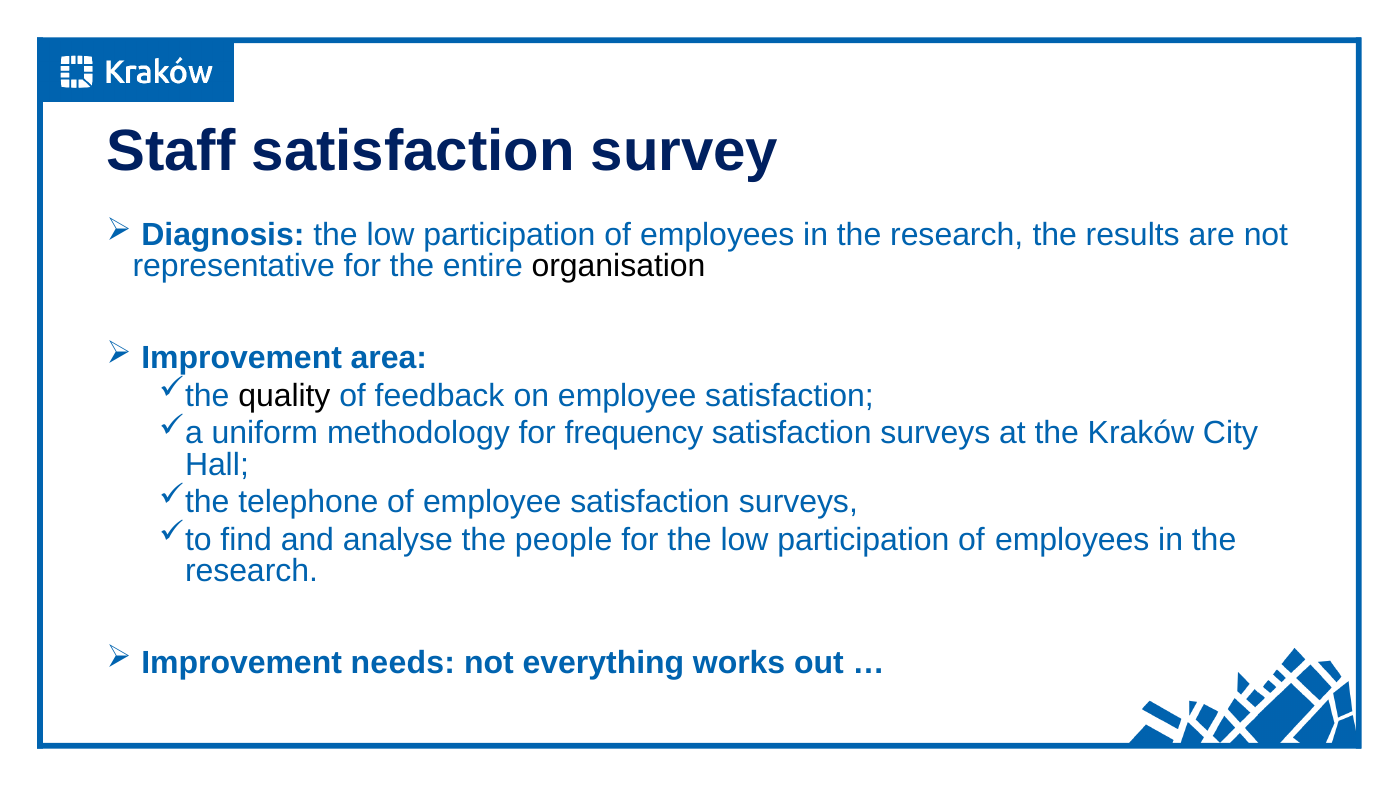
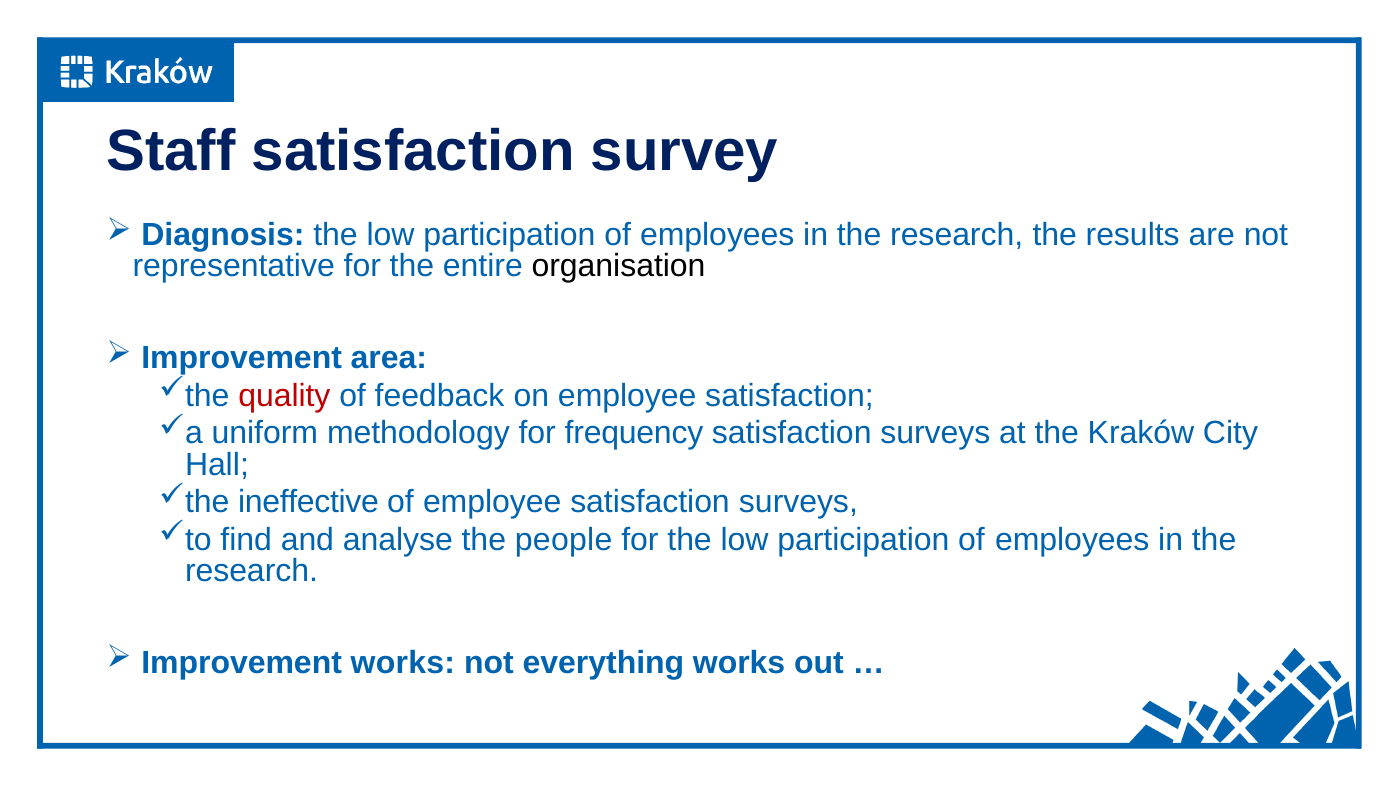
quality colour: black -> red
telephone: telephone -> ineffective
Improvement needs: needs -> works
